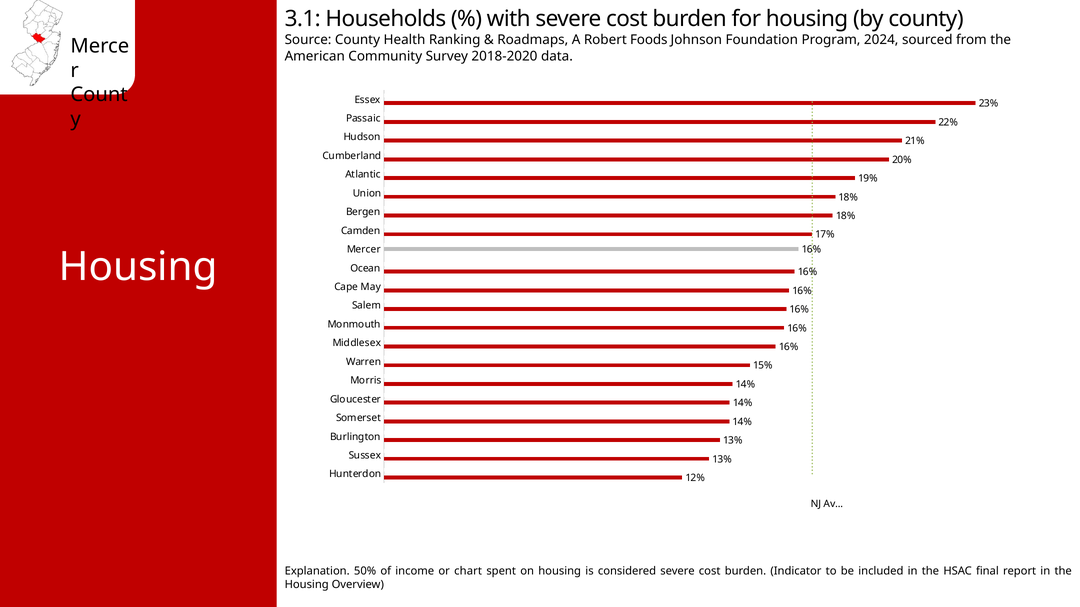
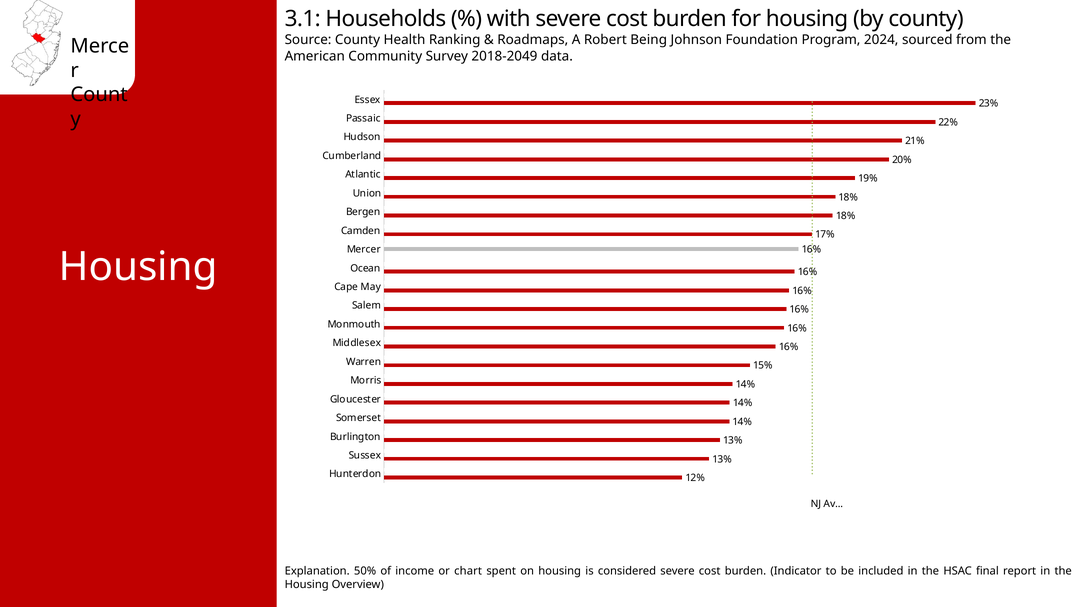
Foods: Foods -> Being
2018-2020: 2018-2020 -> 2018-2049
